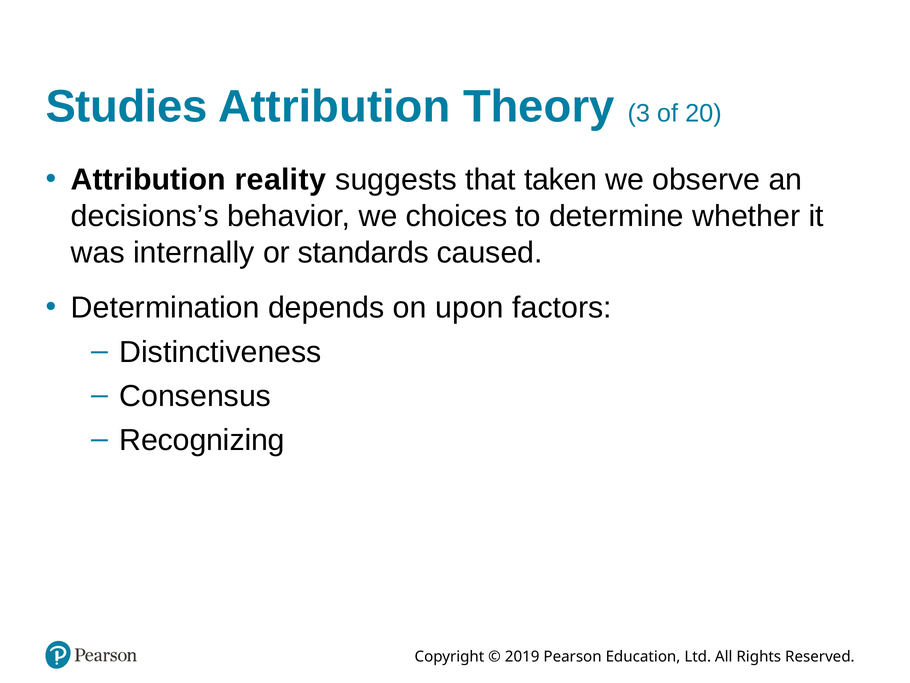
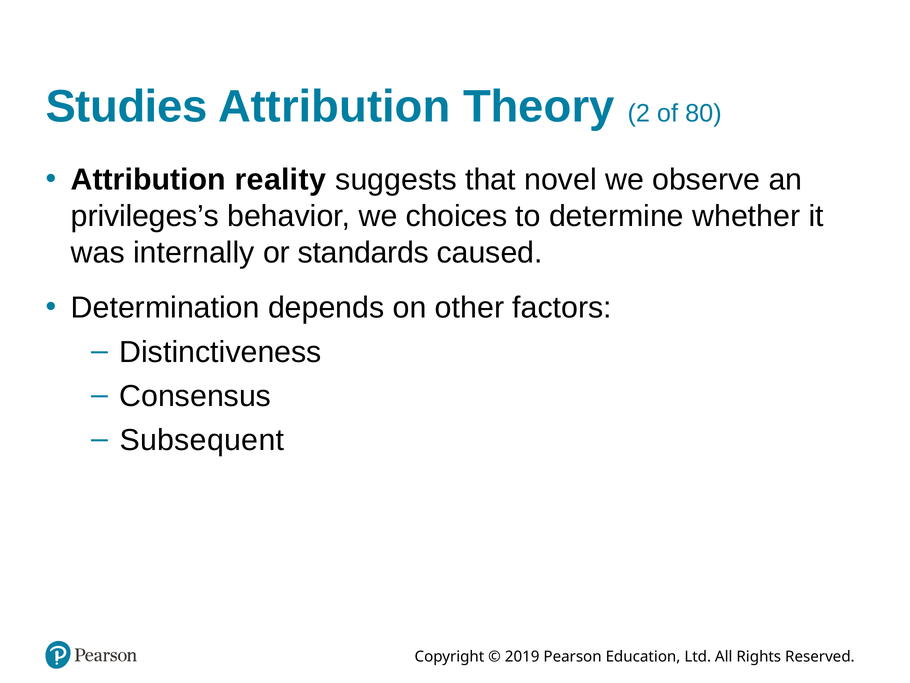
3: 3 -> 2
20: 20 -> 80
taken: taken -> novel
decisions’s: decisions’s -> privileges’s
upon: upon -> other
Recognizing: Recognizing -> Subsequent
